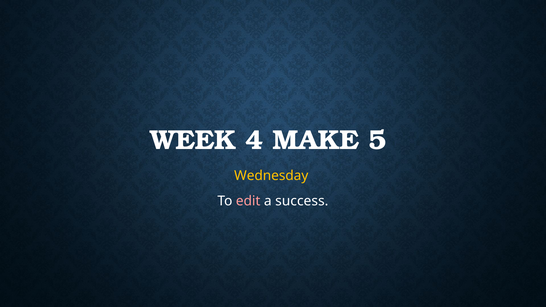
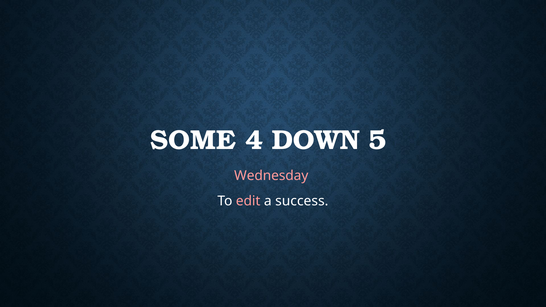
WEEK: WEEK -> SOME
MAKE: MAKE -> DOWN
Wednesday colour: yellow -> pink
